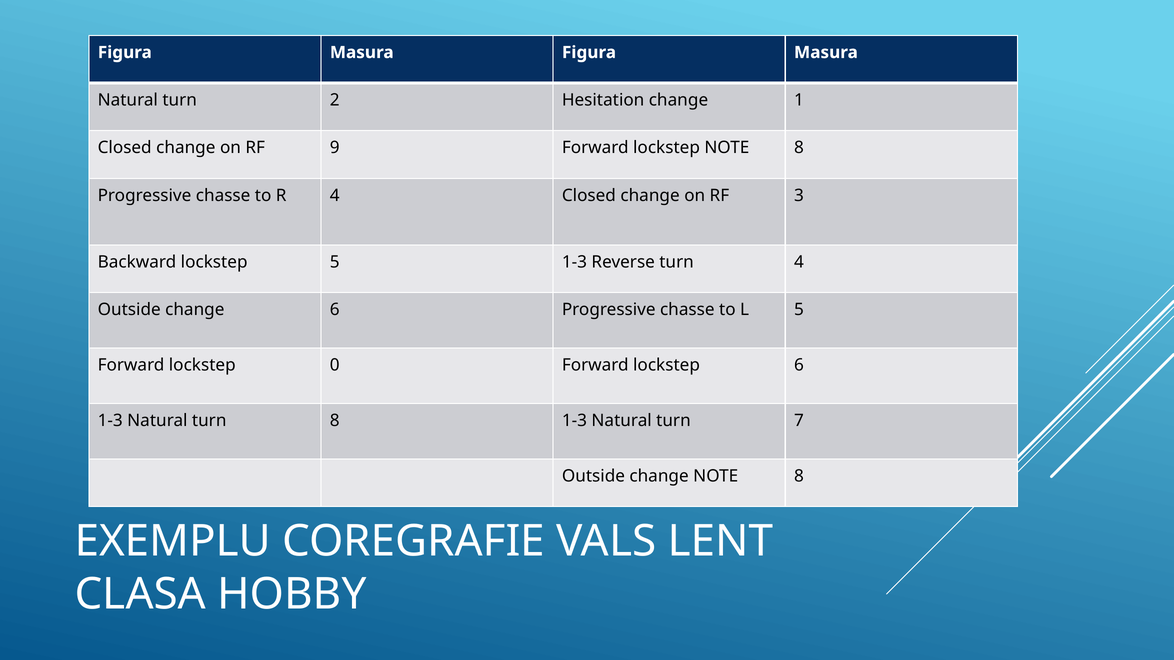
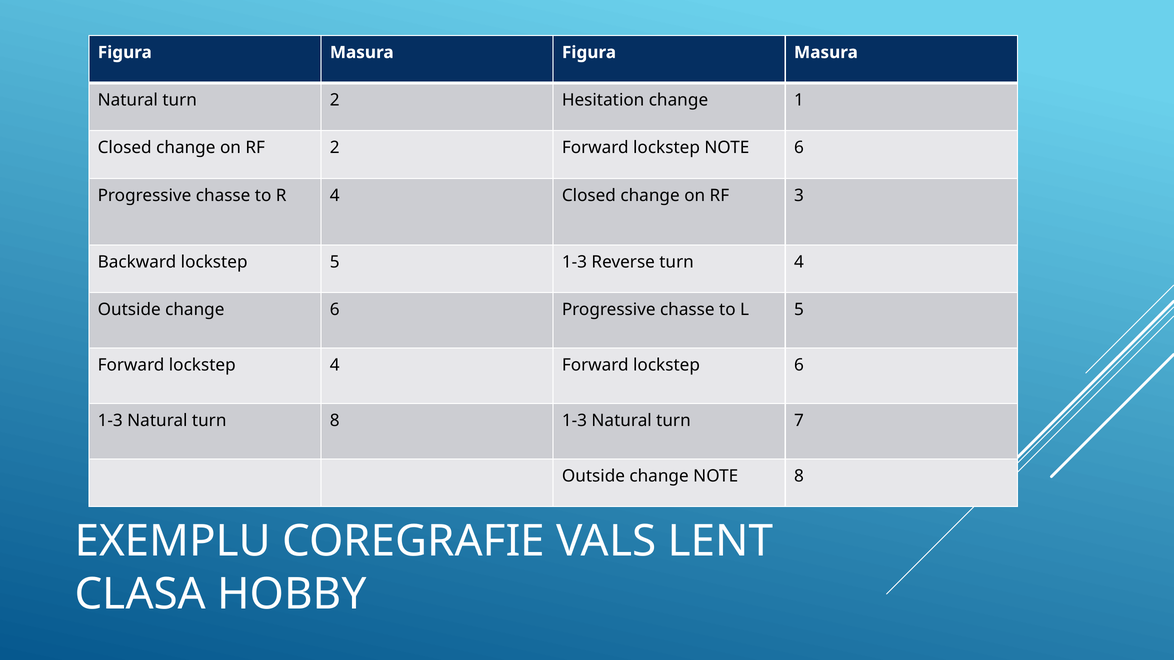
RF 9: 9 -> 2
lockstep NOTE 8: 8 -> 6
lockstep 0: 0 -> 4
